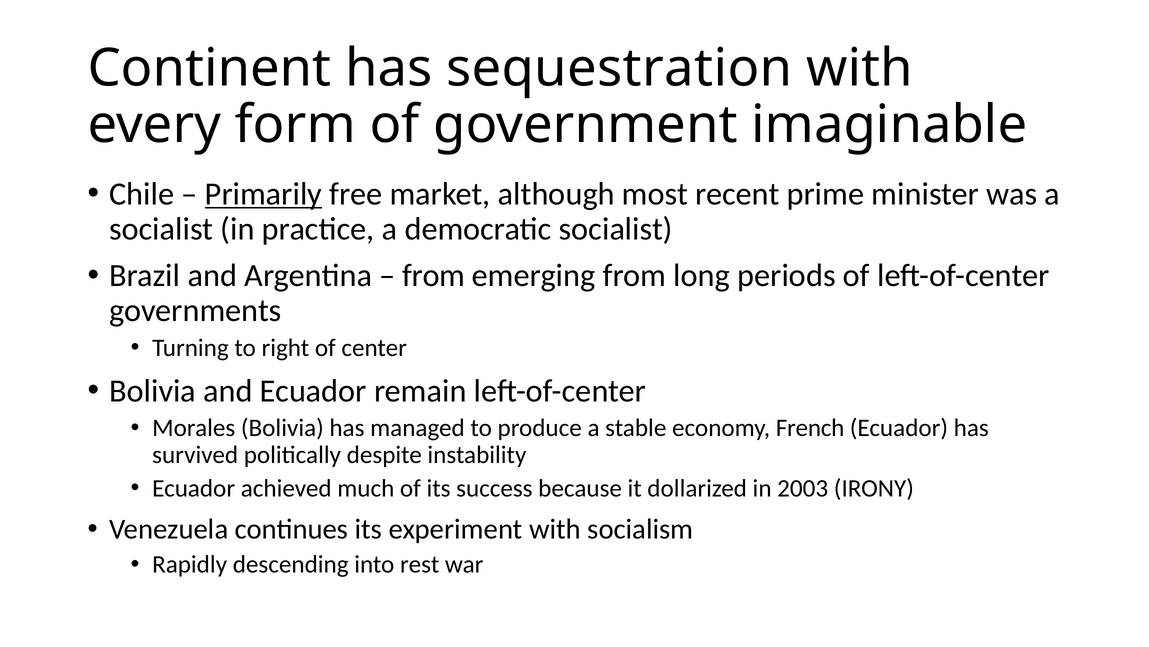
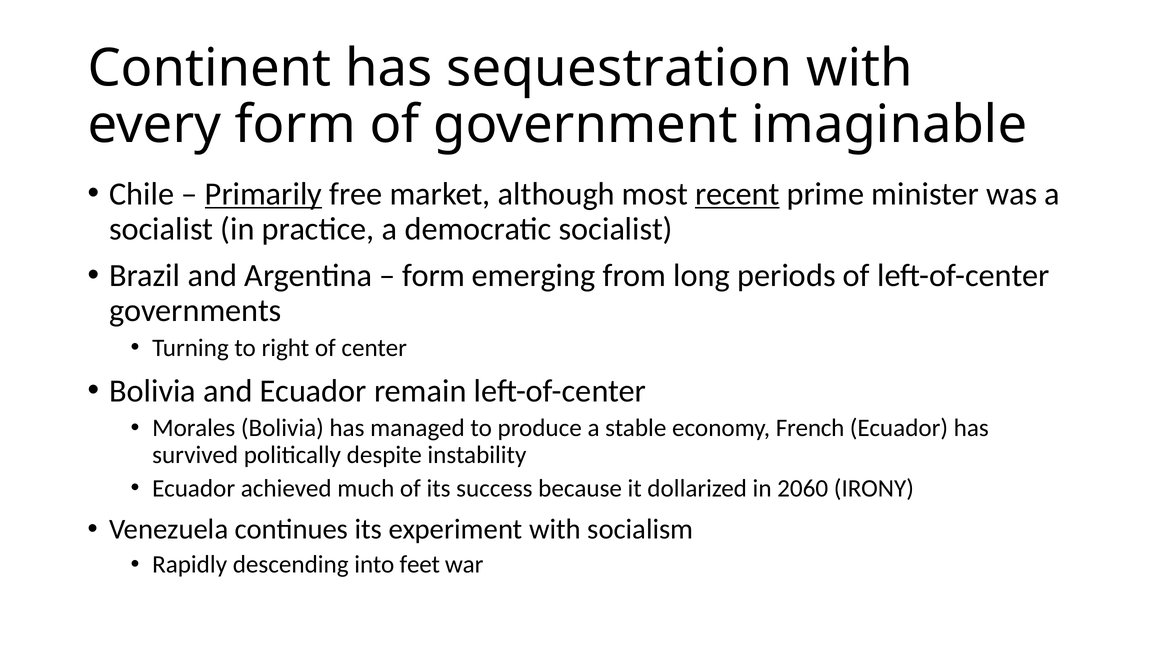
recent underline: none -> present
from at (434, 276): from -> form
2003: 2003 -> 2060
rest: rest -> feet
